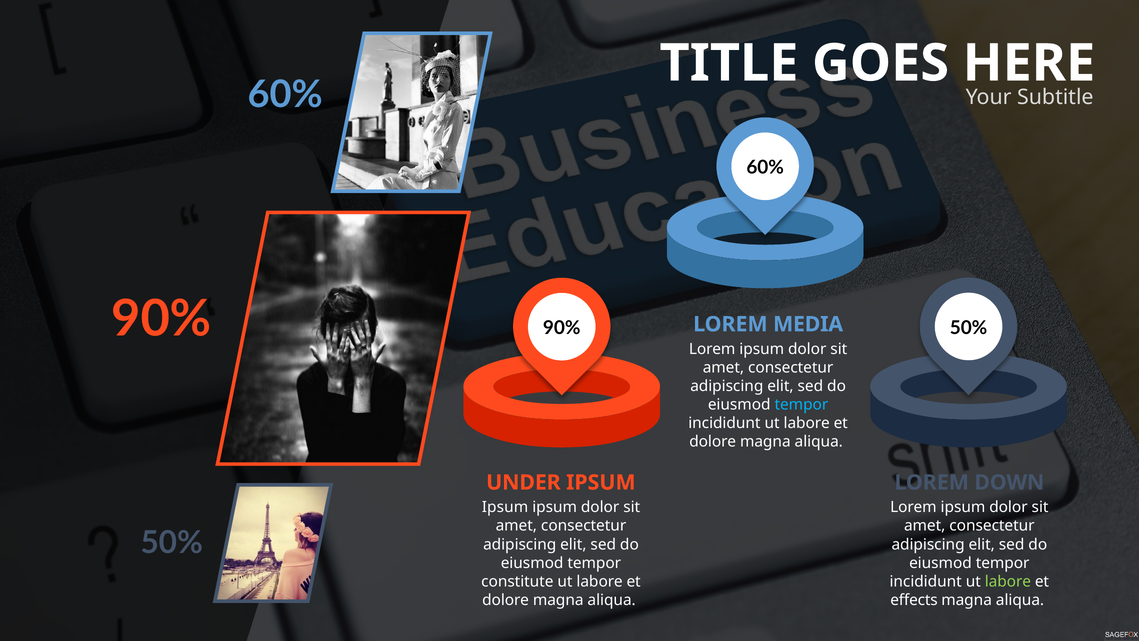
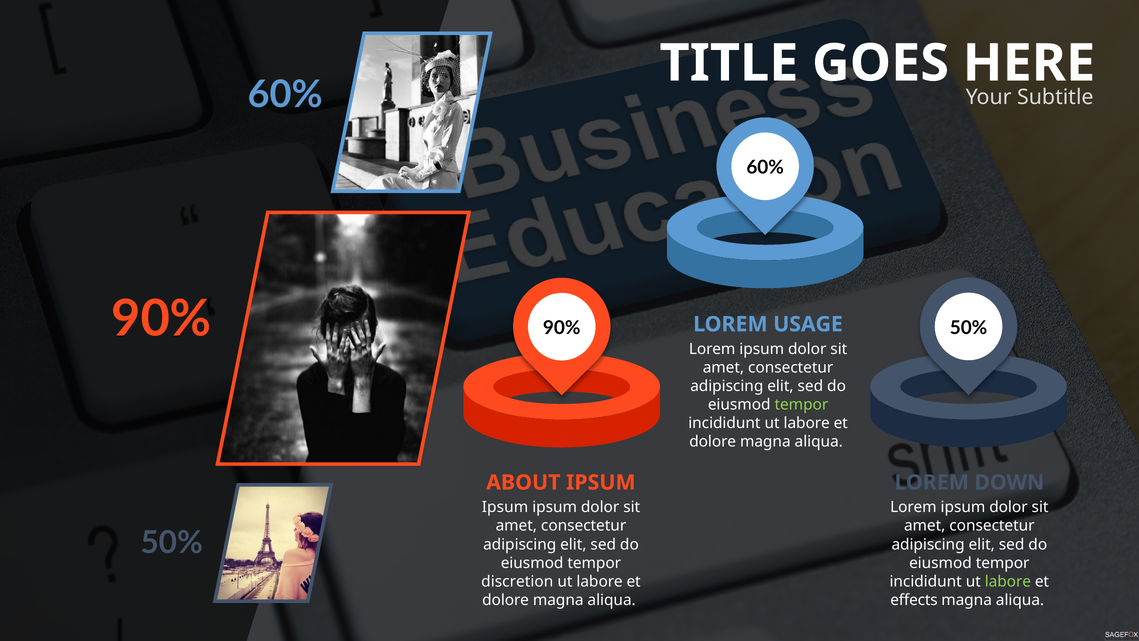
MEDIA: MEDIA -> USAGE
tempor at (801, 405) colour: light blue -> light green
UNDER: UNDER -> ABOUT
constitute: constitute -> discretion
